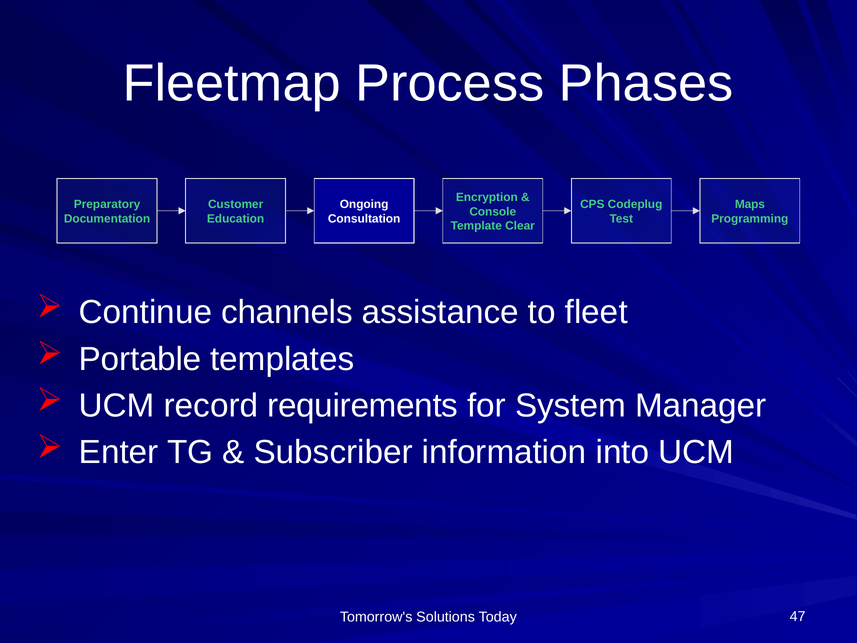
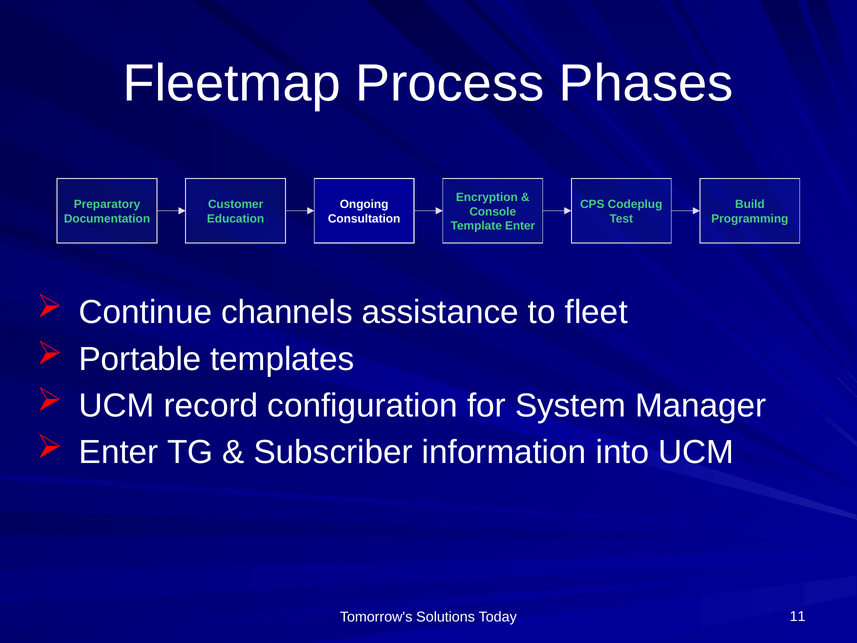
Maps: Maps -> Build
Template Clear: Clear -> Enter
requirements: requirements -> configuration
47: 47 -> 11
